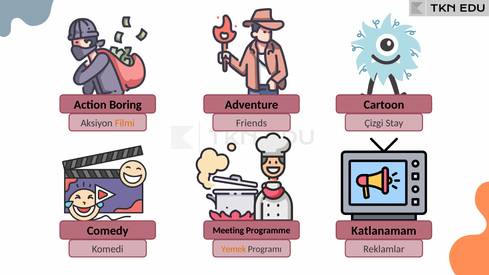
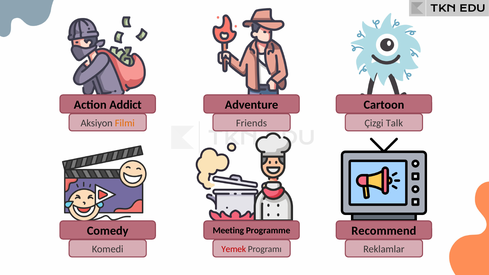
Boring: Boring -> Addict
Stay: Stay -> Talk
Katlanamam: Katlanamam -> Recommend
Yemek colour: orange -> red
